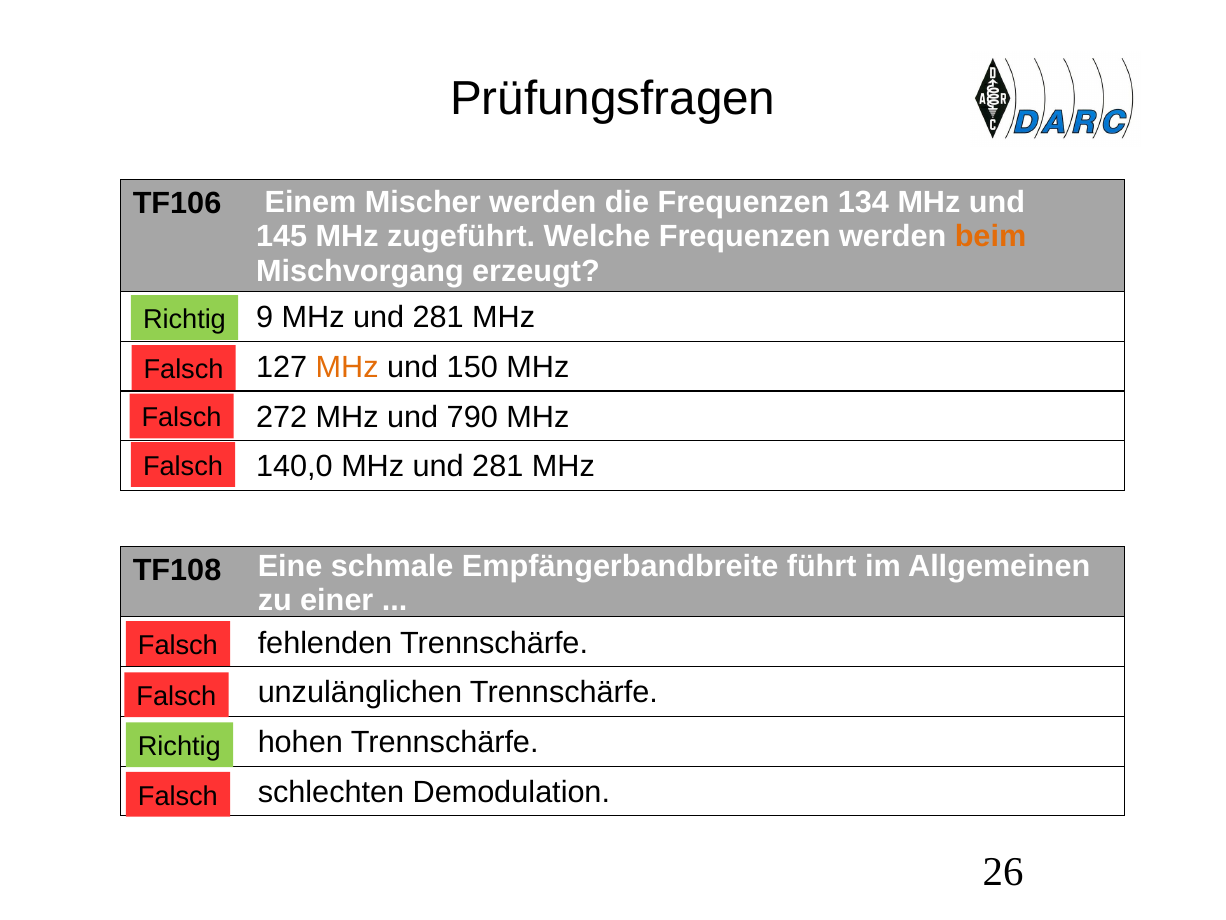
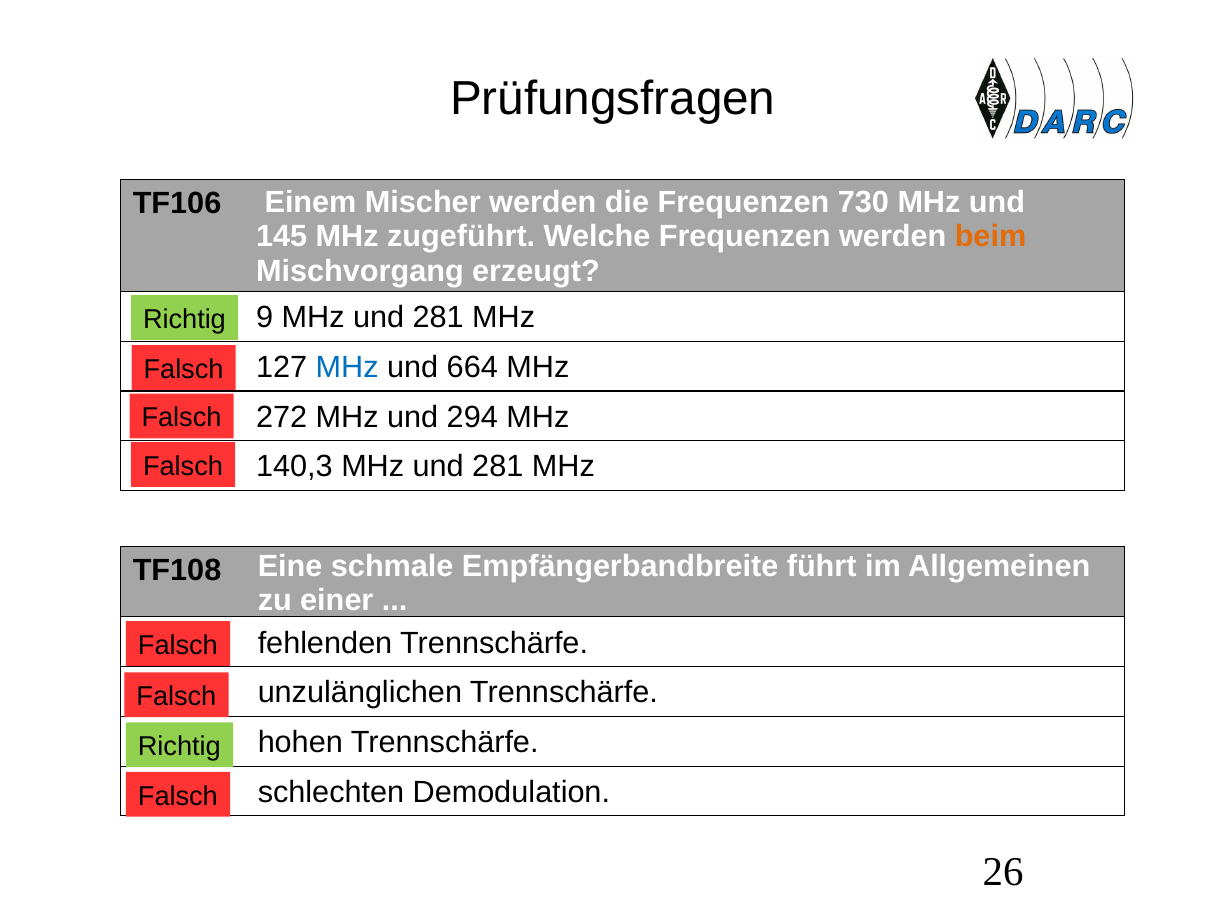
134: 134 -> 730
MHz at (347, 367) colour: orange -> blue
150: 150 -> 664
790: 790 -> 294
140,0: 140,0 -> 140,3
